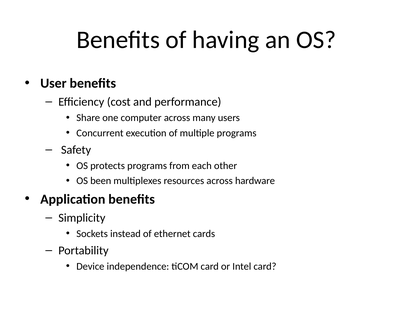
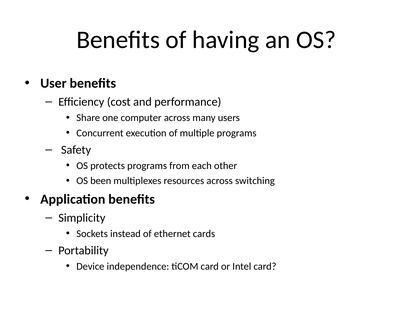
hardware: hardware -> switching
